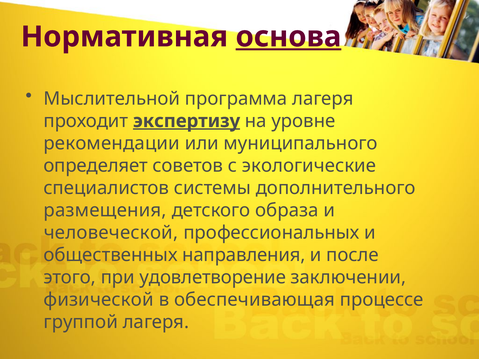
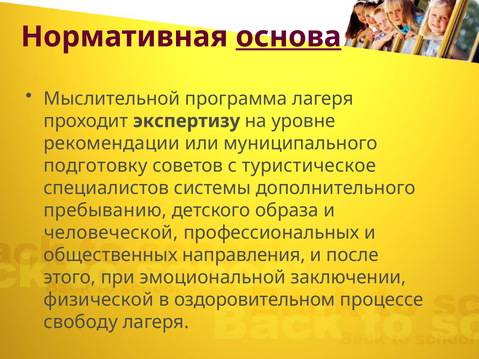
экспертизу underline: present -> none
определяет: определяет -> подготовку
экологические: экологические -> туристическое
размещения: размещения -> пребыванию
удовлетворение: удовлетворение -> эмоциональной
обеспечивающая: обеспечивающая -> оздоровительном
группой: группой -> свободу
